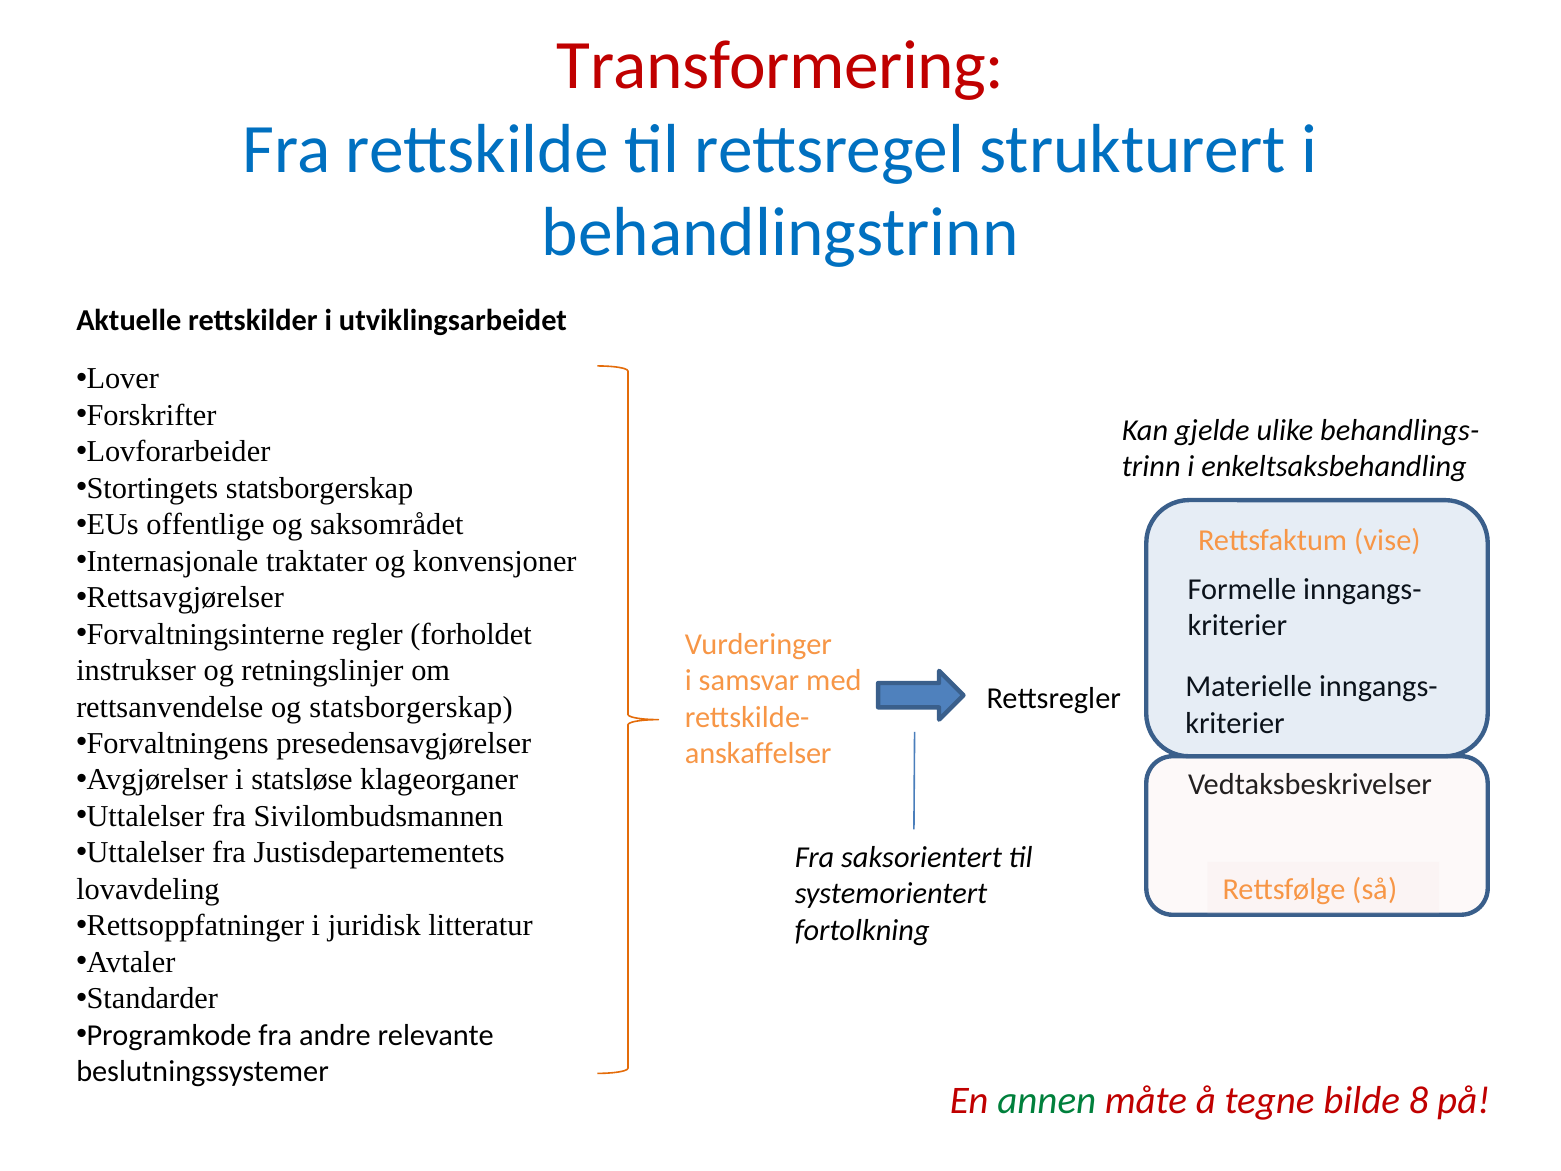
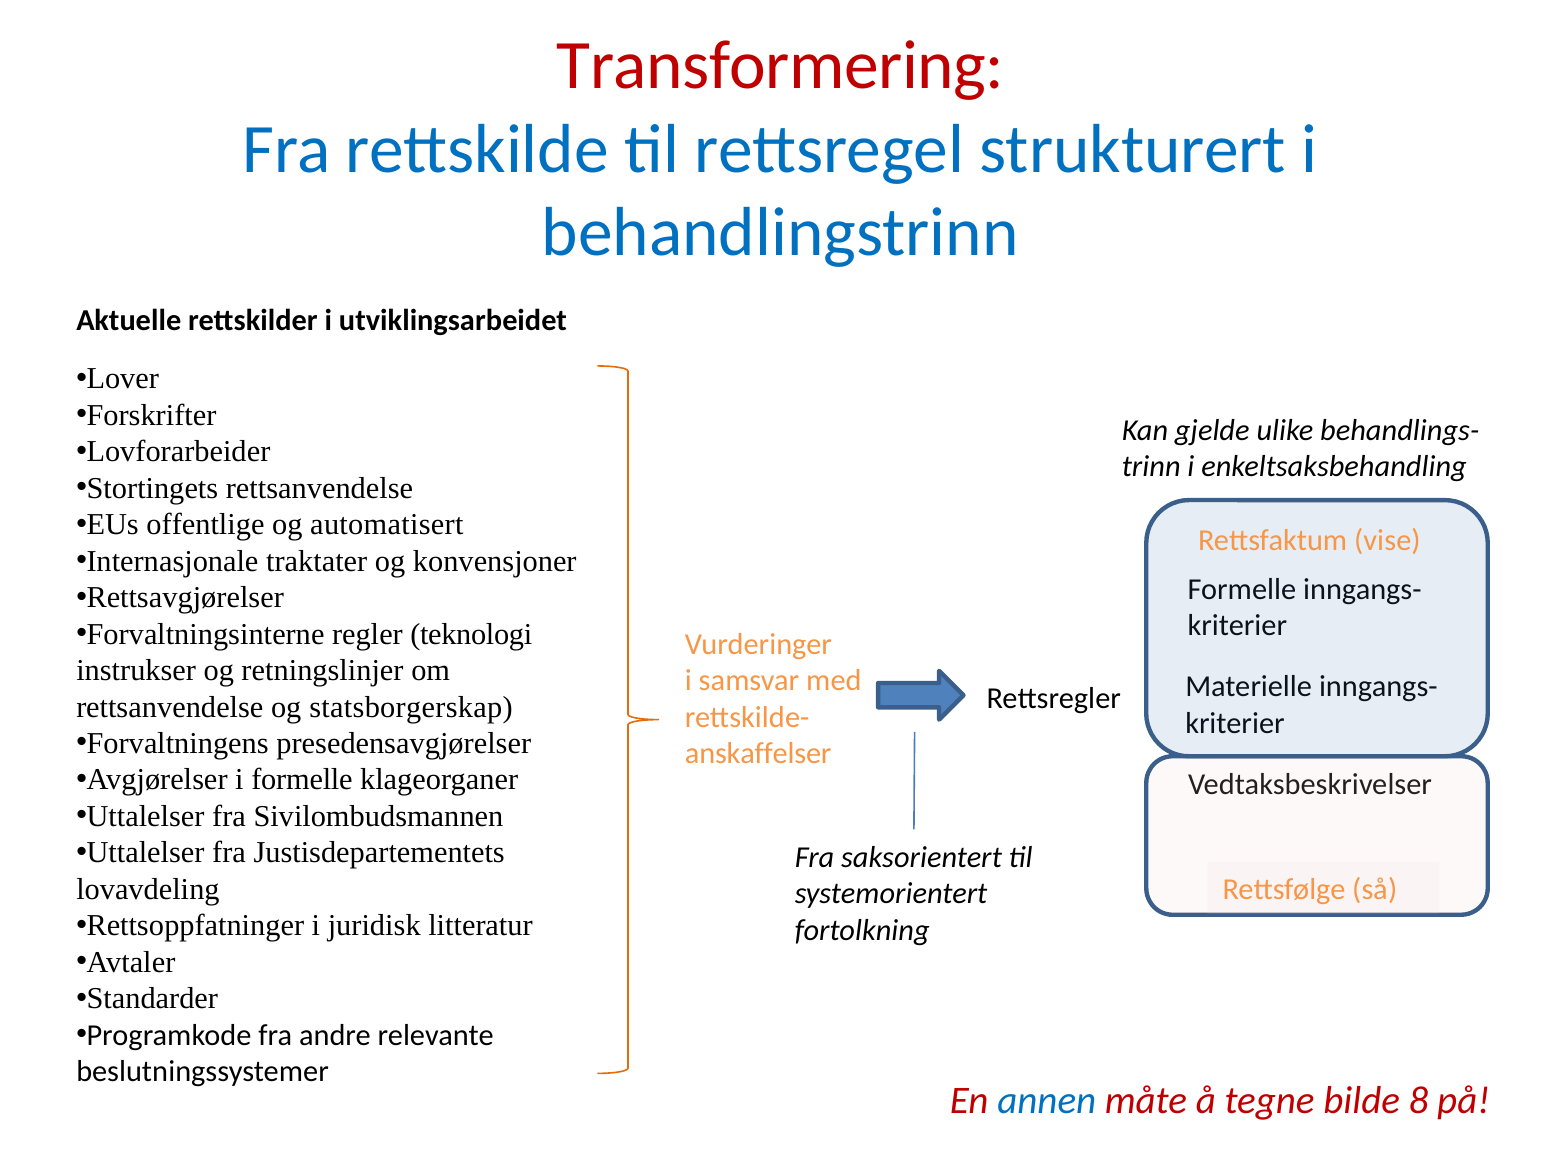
Stortingets statsborgerskap: statsborgerskap -> rettsanvendelse
saksområdet: saksområdet -> automatisert
forholdet: forholdet -> teknologi
i statsløse: statsløse -> formelle
annen colour: green -> blue
